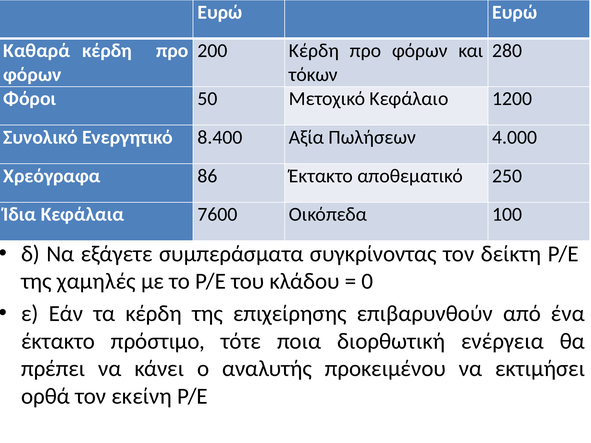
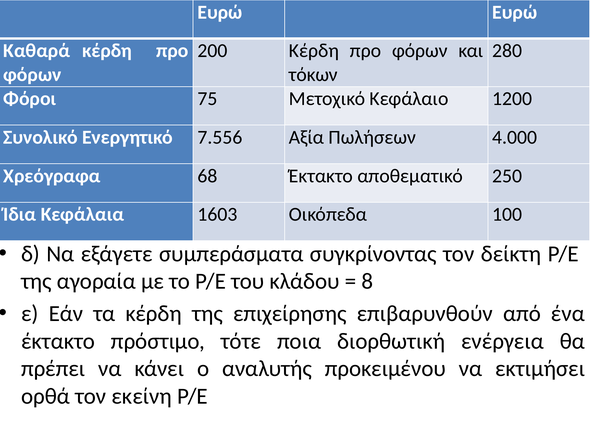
50: 50 -> 75
8.400: 8.400 -> 7.556
86: 86 -> 68
7600: 7600 -> 1603
χαμηλές: χαμηλές -> αγοραία
0: 0 -> 8
